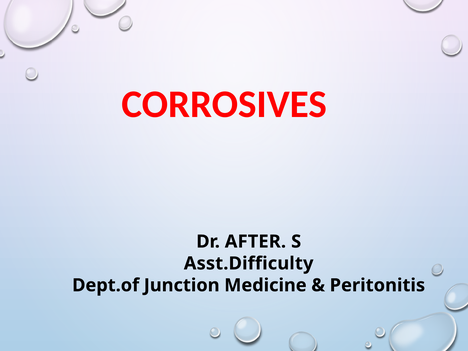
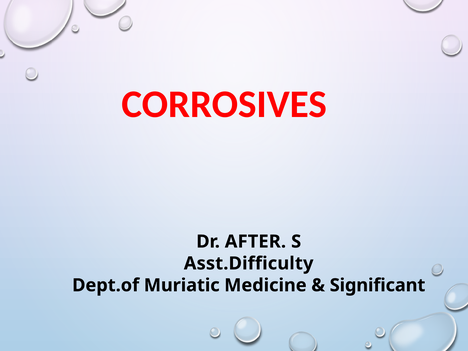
Junction: Junction -> Muriatic
Peritonitis: Peritonitis -> Significant
